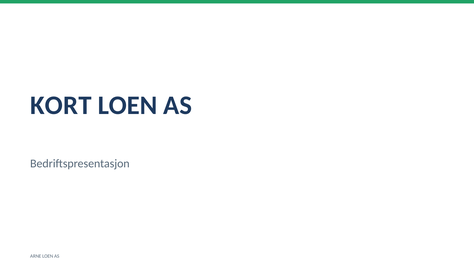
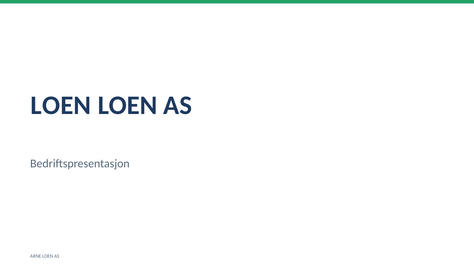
KORT at (61, 105): KORT -> LOEN
